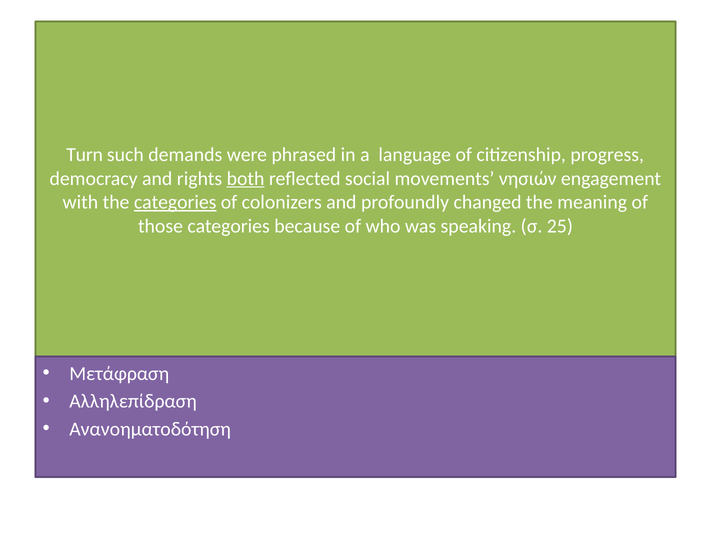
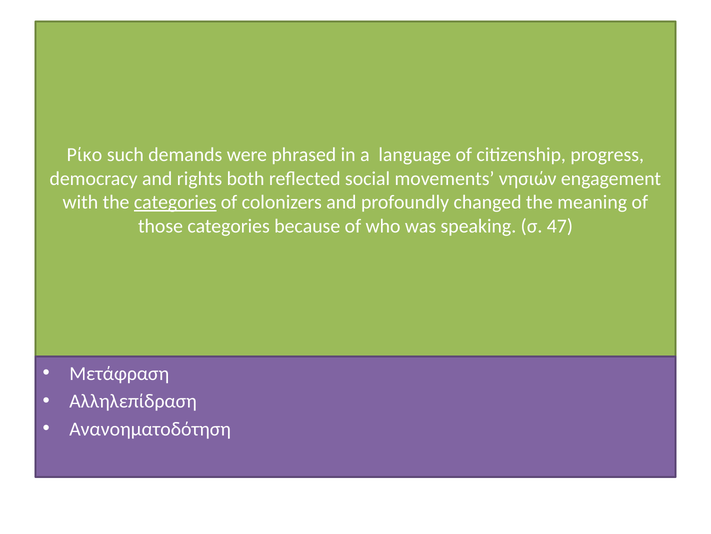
Turn: Turn -> Ρίκο
both underline: present -> none
25: 25 -> 47
